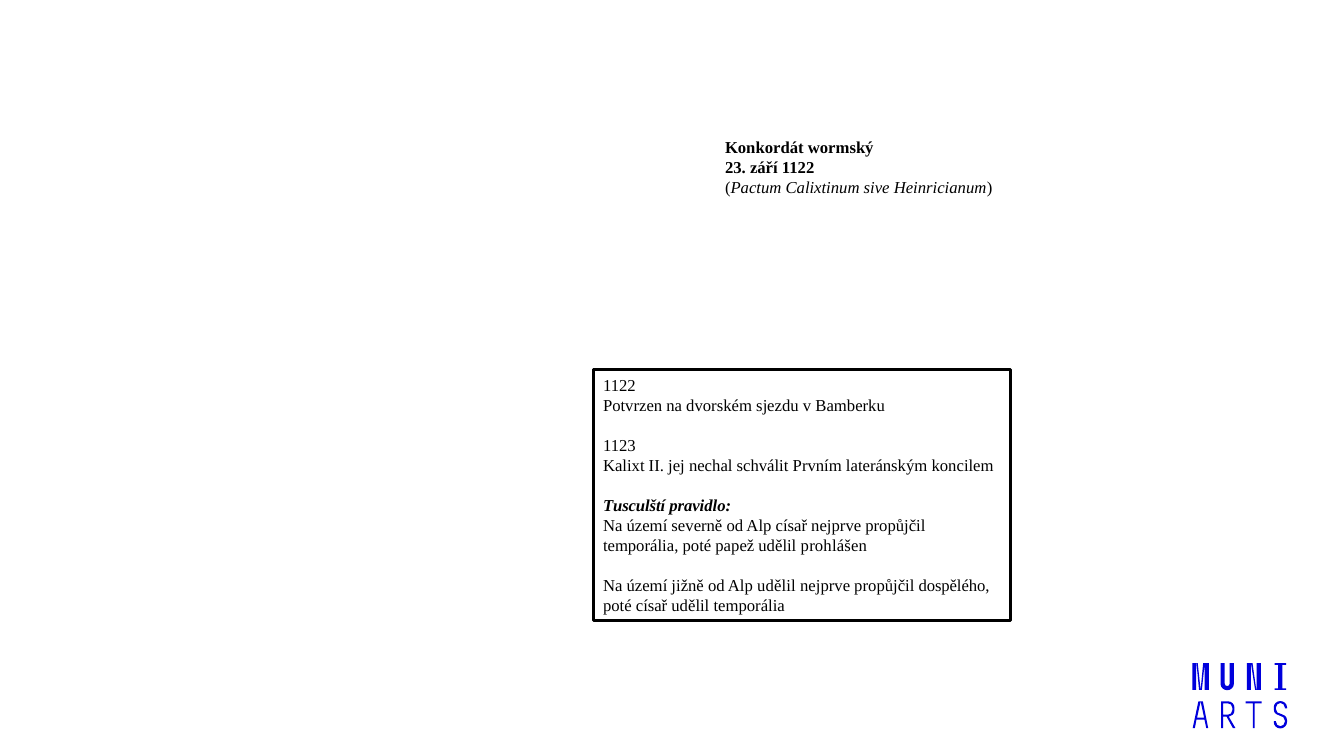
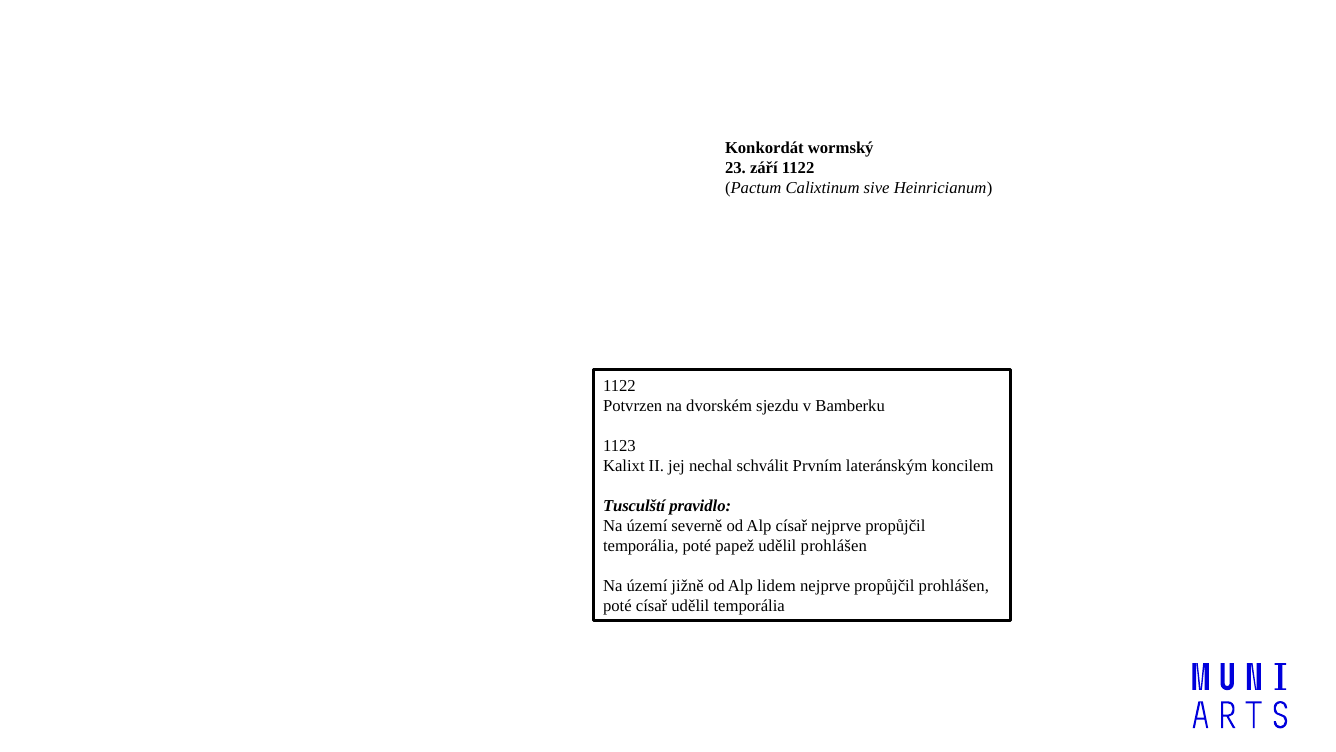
Alp udělil: udělil -> lidem
propůjčil dospělého: dospělého -> prohlášen
